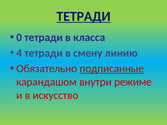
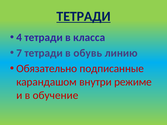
0: 0 -> 4
4: 4 -> 7
смену: смену -> обувь
подписанные underline: present -> none
искусство: искусство -> обучение
